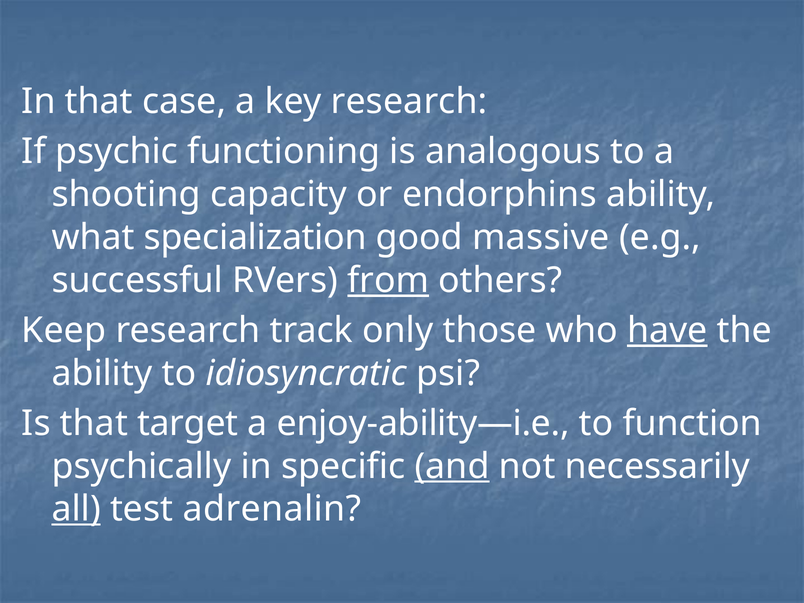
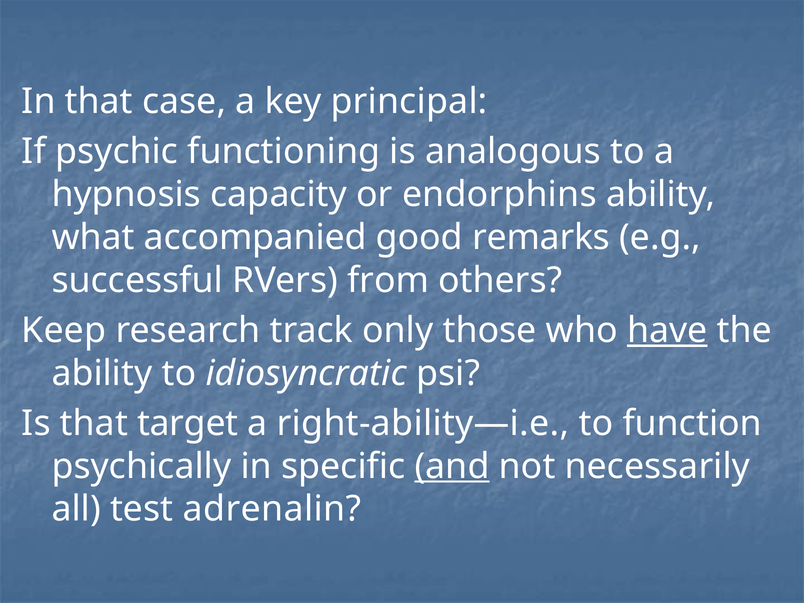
key research: research -> principal
shooting: shooting -> hypnosis
specialization: specialization -> accompanied
massive: massive -> remarks
from underline: present -> none
enjoy-ability—i.e: enjoy-ability—i.e -> right-ability—i.e
all underline: present -> none
